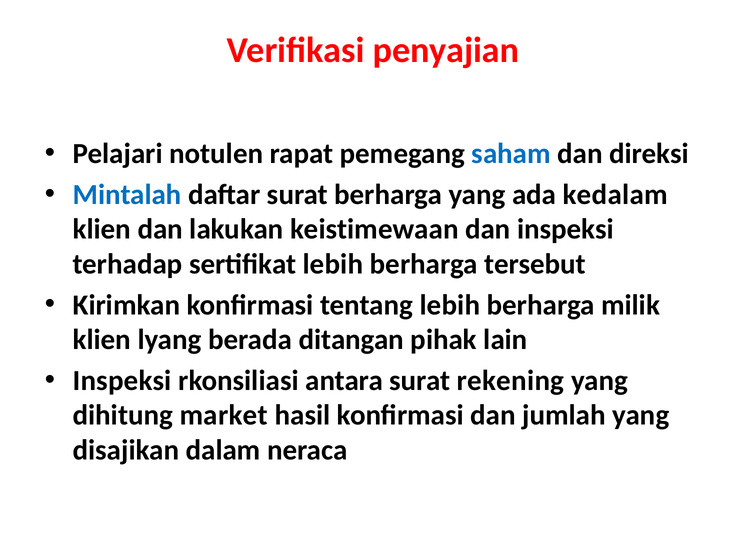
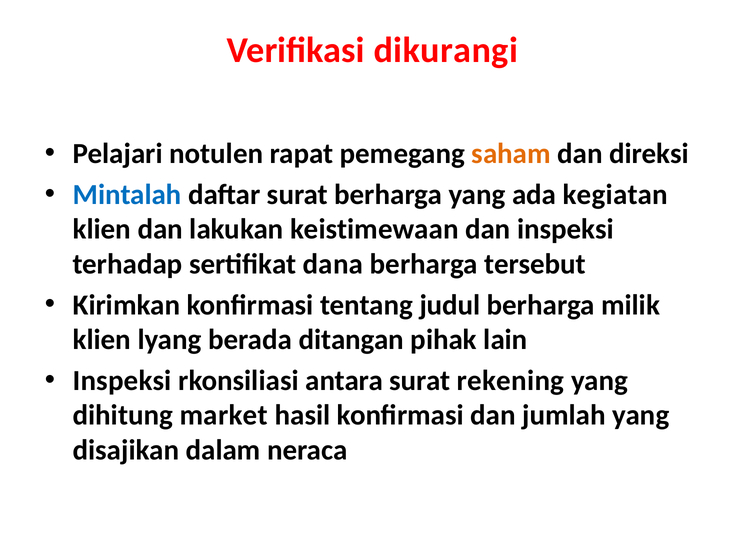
penyajian: penyajian -> dikurangi
saham colour: blue -> orange
kedalam: kedalam -> kegiatan
sertifikat lebih: lebih -> dana
tentang lebih: lebih -> judul
